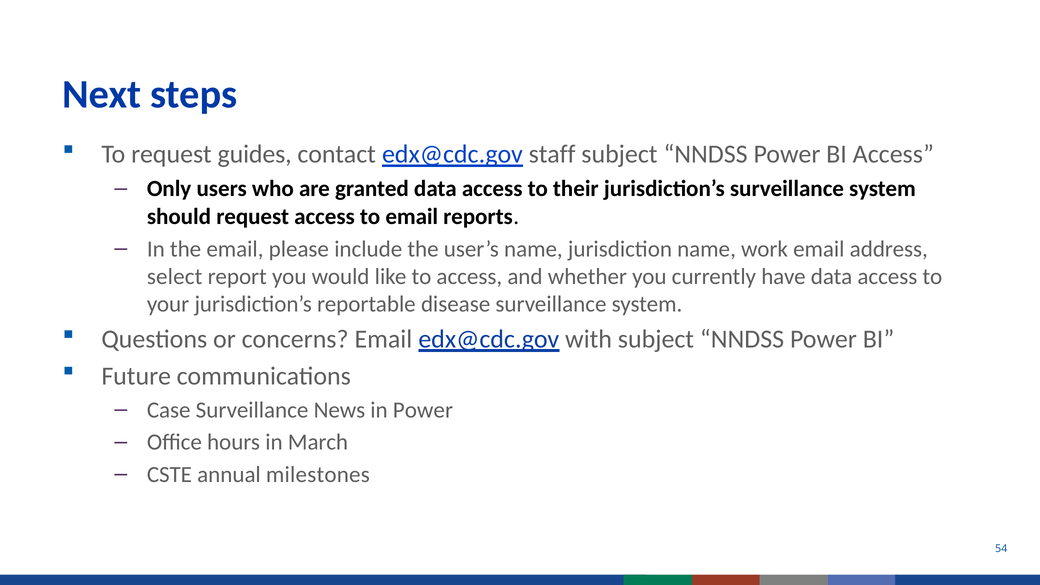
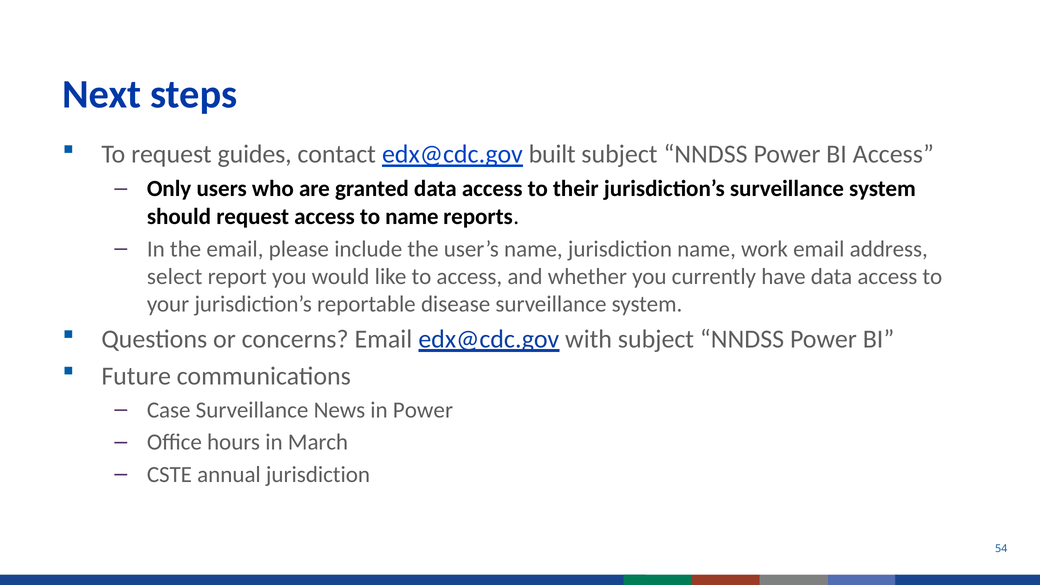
staff: staff -> built
to email: email -> name
annual milestones: milestones -> jurisdiction
